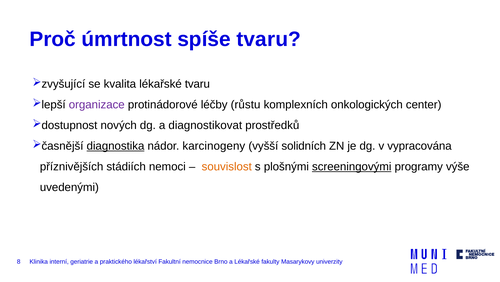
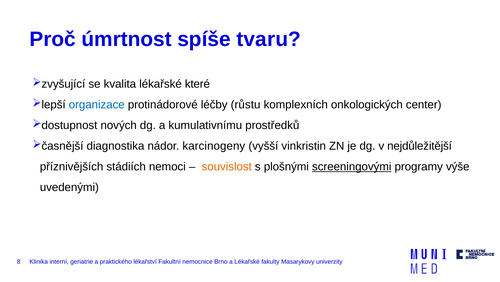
lékařské tvaru: tvaru -> které
organizace colour: purple -> blue
diagnostikovat: diagnostikovat -> kumulativnímu
diagnostika underline: present -> none
solidních: solidních -> vinkristin
vypracována: vypracována -> nejdůležitější
